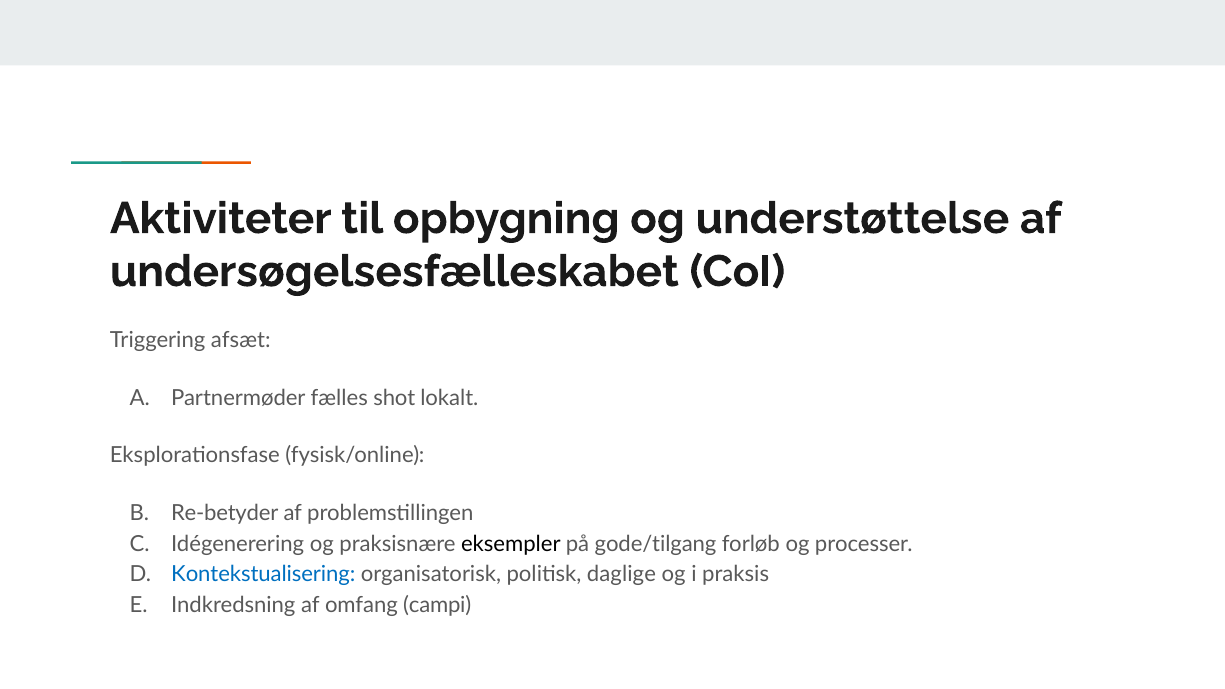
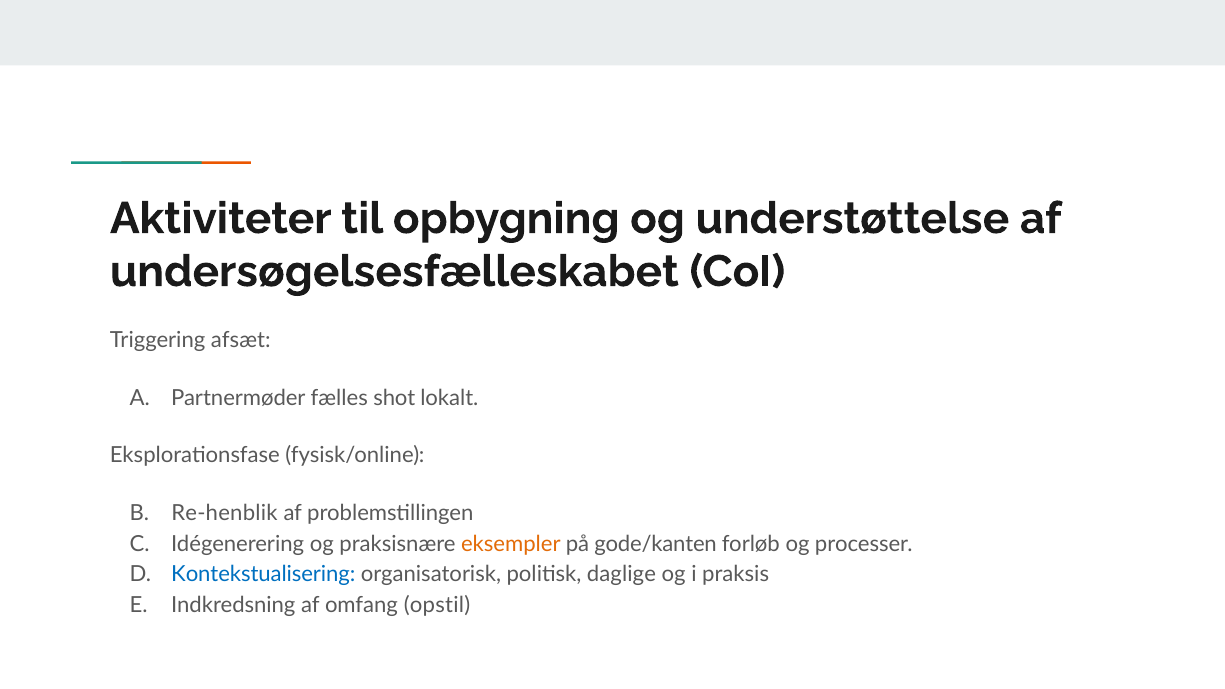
Re-betyder: Re-betyder -> Re-henblik
eksempler colour: black -> orange
gode/tilgang: gode/tilgang -> gode/kanten
campi: campi -> opstil
